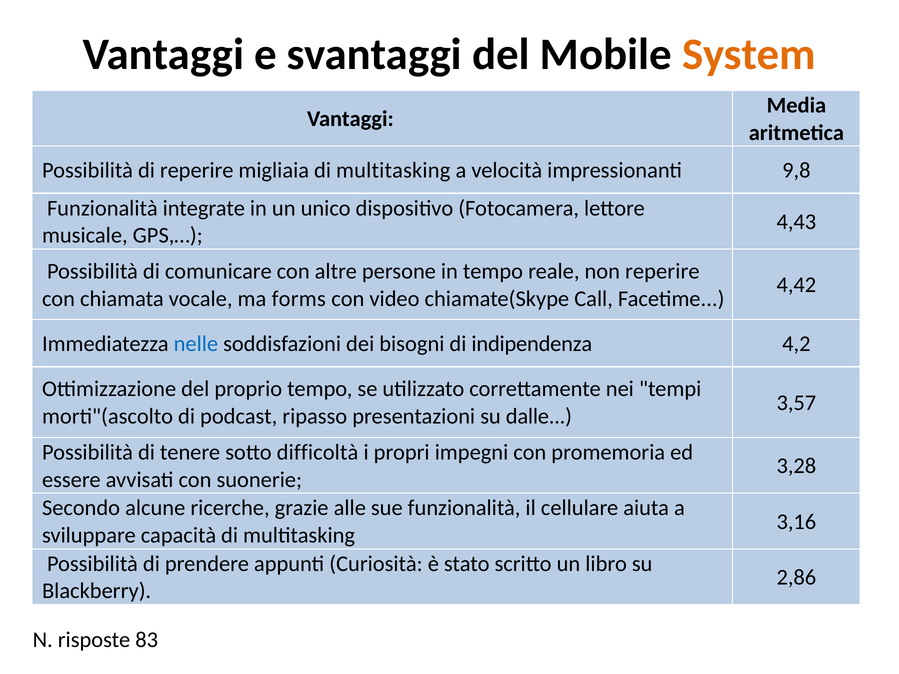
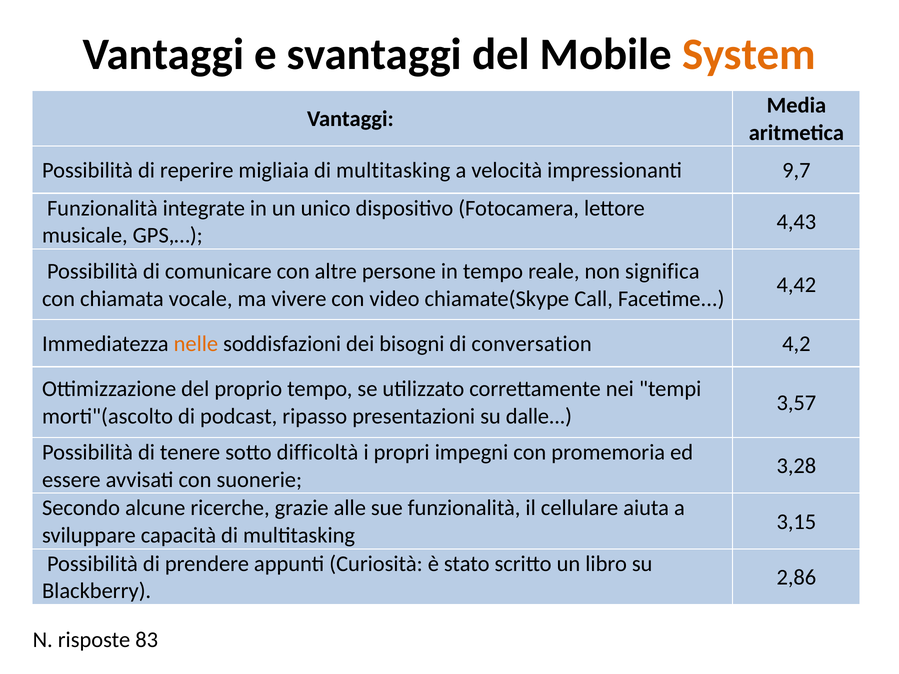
9,8: 9,8 -> 9,7
non reperire: reperire -> significa
forms: forms -> vivere
nelle colour: blue -> orange
indipendenza: indipendenza -> conversation
3,16: 3,16 -> 3,15
